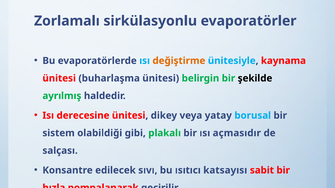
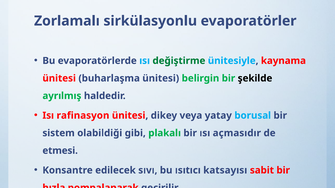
değiştirme colour: orange -> green
derecesine: derecesine -> rafinasyon
salçası: salçası -> etmesi
